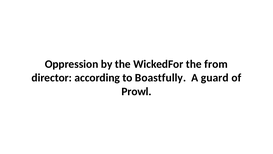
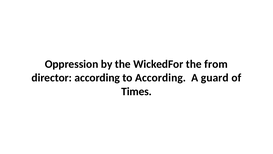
to Boastfully: Boastfully -> According
Prowl: Prowl -> Times
